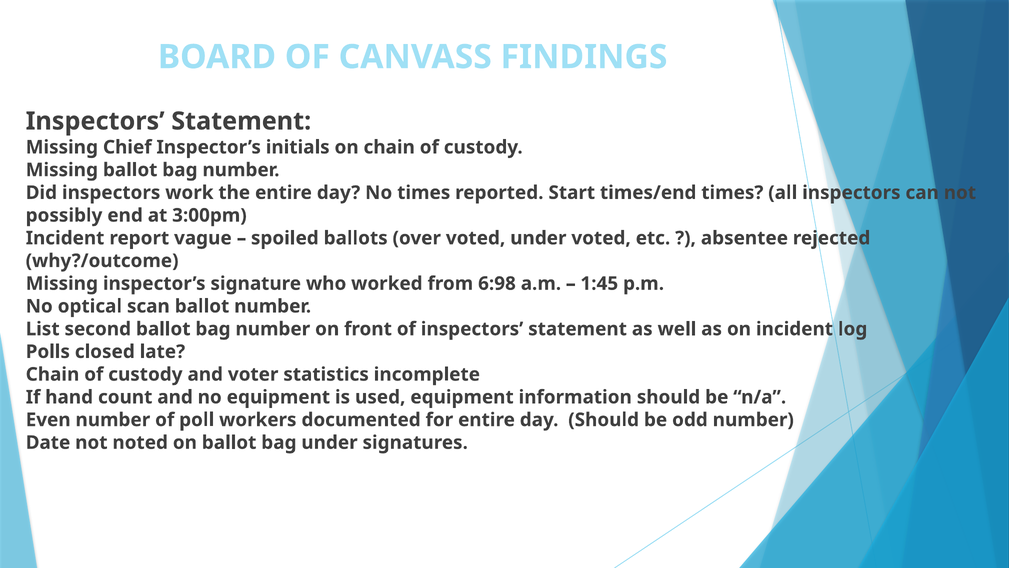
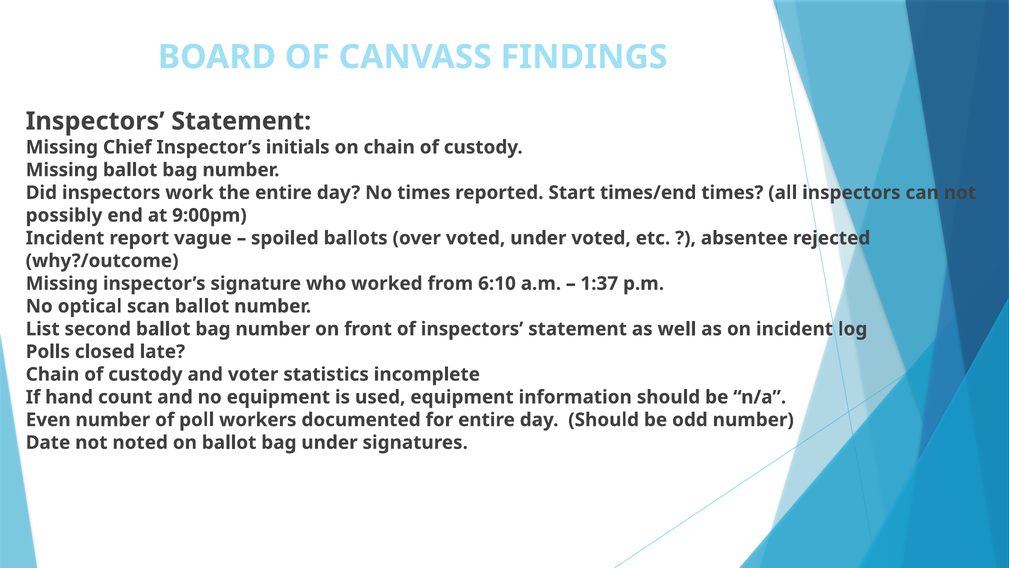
3:00pm: 3:00pm -> 9:00pm
6:98: 6:98 -> 6:10
1:45: 1:45 -> 1:37
